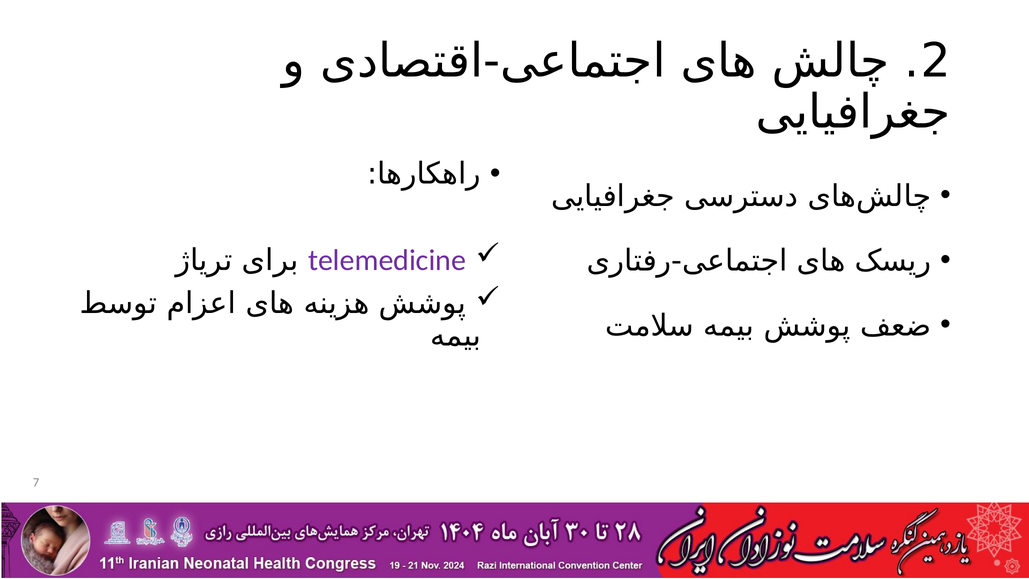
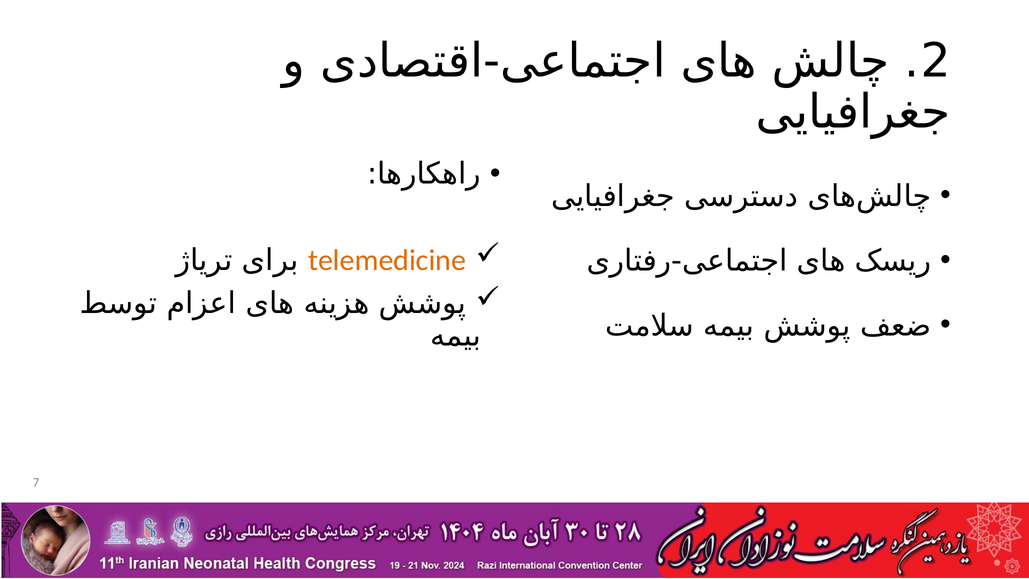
telemedicine colour: purple -> orange
